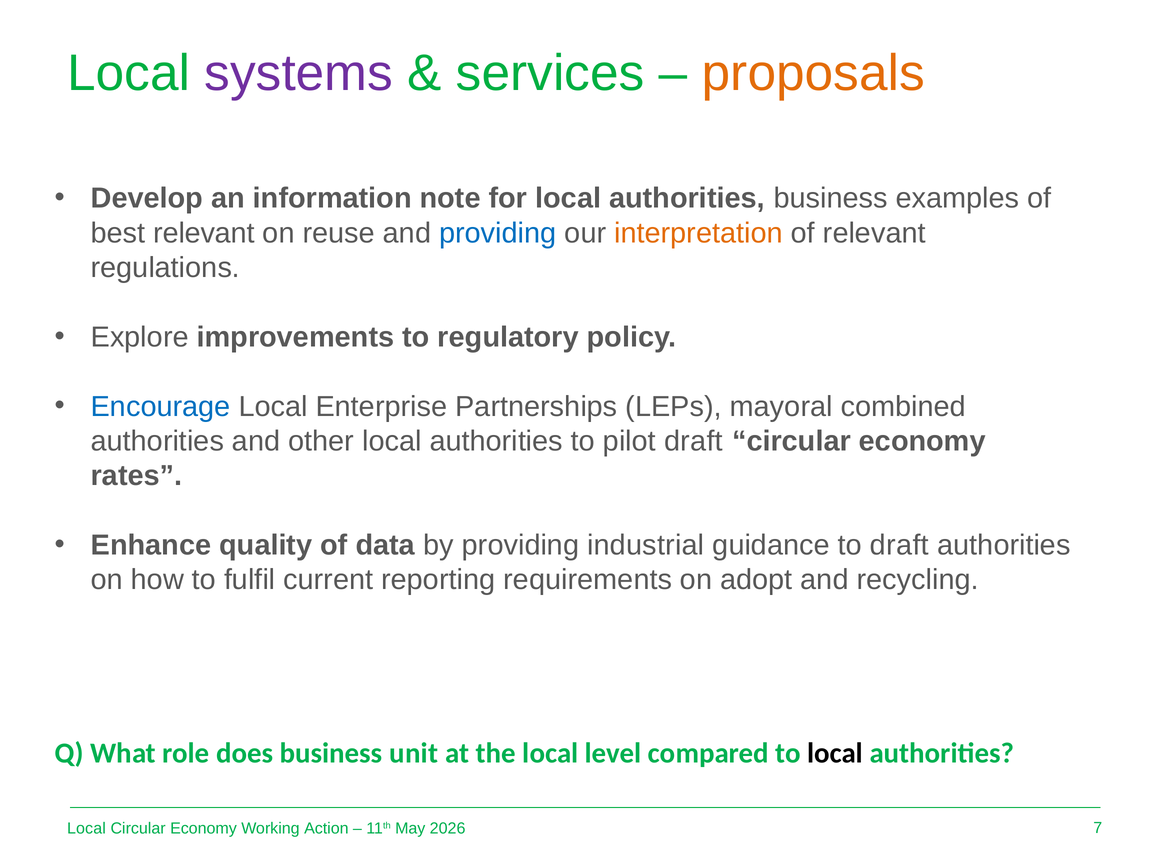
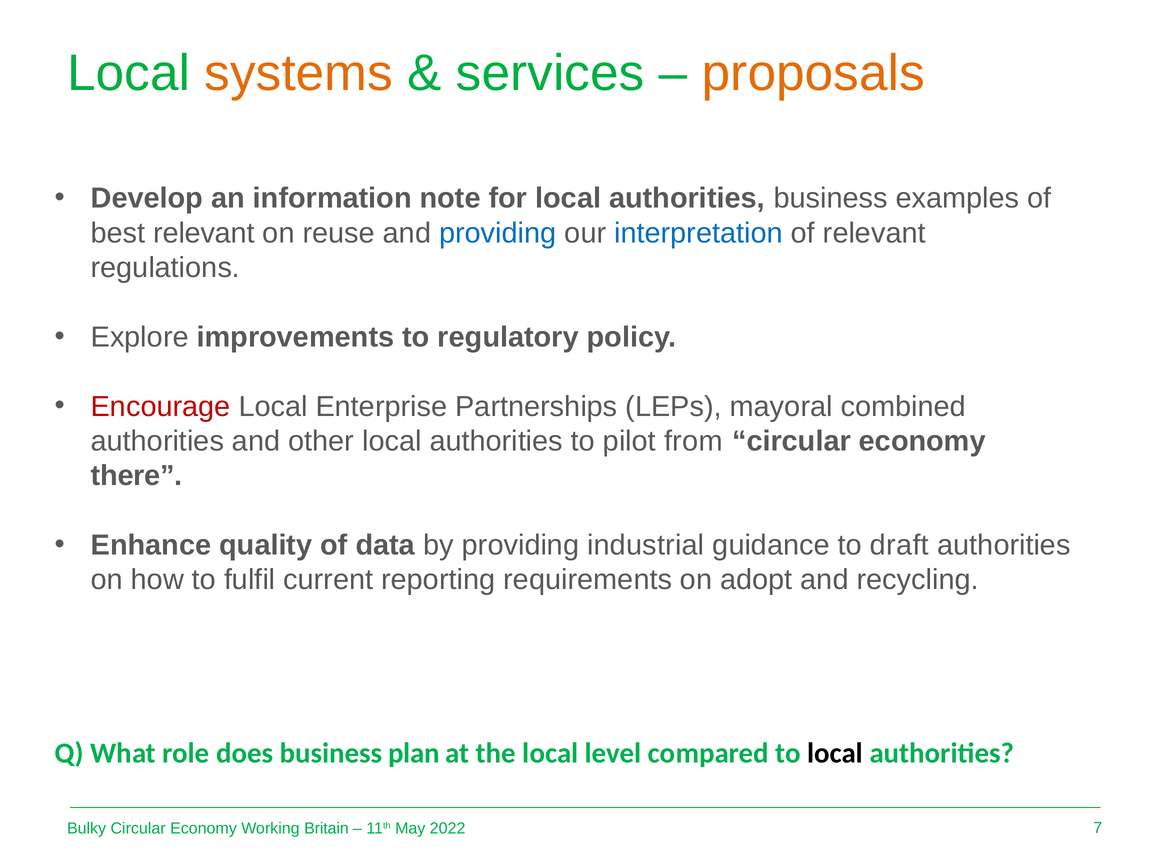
systems colour: purple -> orange
interpretation colour: orange -> blue
Encourage colour: blue -> red
pilot draft: draft -> from
rates: rates -> there
unit: unit -> plan
Local at (86, 829): Local -> Bulky
Action: Action -> Britain
2026: 2026 -> 2022
